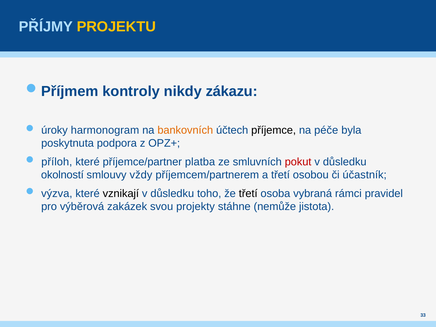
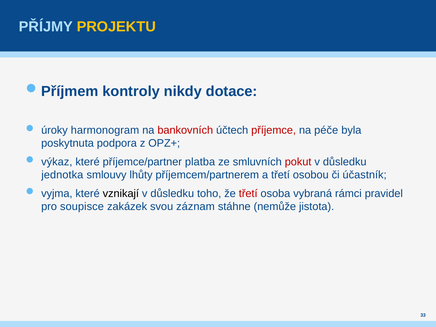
zákazu: zákazu -> dotace
bankovních colour: orange -> red
příjemce colour: black -> red
příloh: příloh -> výkaz
okolností: okolností -> jednotka
vždy: vždy -> lhůty
výzva: výzva -> vyjma
třetí at (248, 193) colour: black -> red
výběrová: výběrová -> soupisce
projekty: projekty -> záznam
